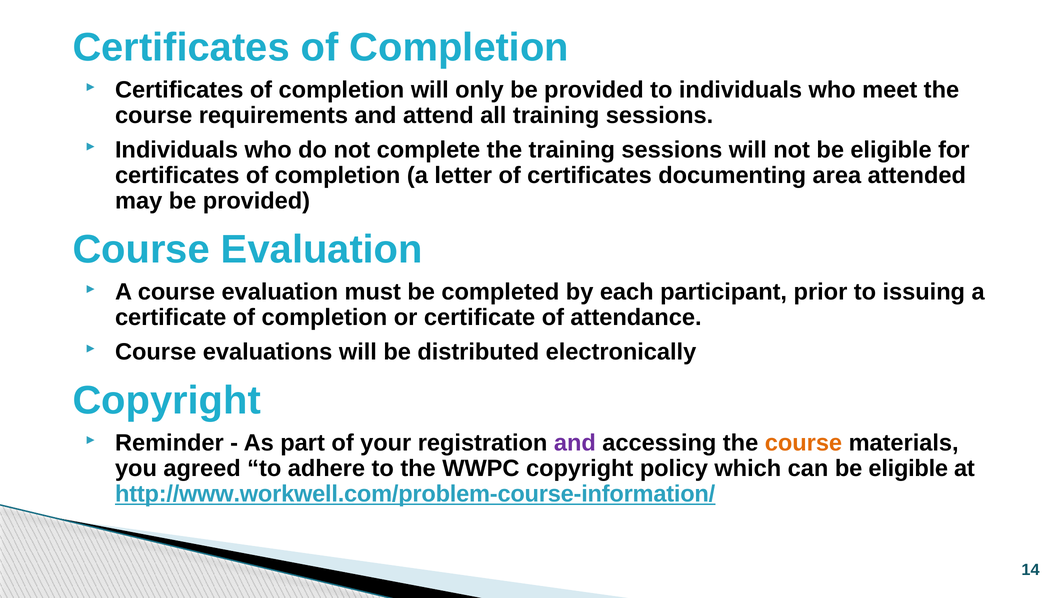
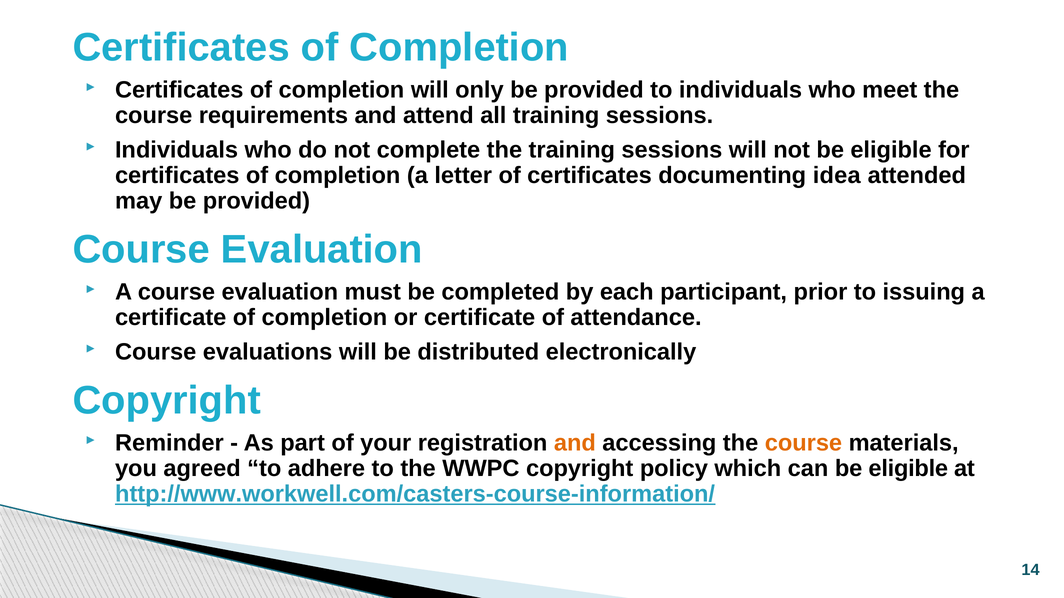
area: area -> idea
and at (575, 443) colour: purple -> orange
http://www.workwell.com/problem-course-information/: http://www.workwell.com/problem-course-information/ -> http://www.workwell.com/casters-course-information/
